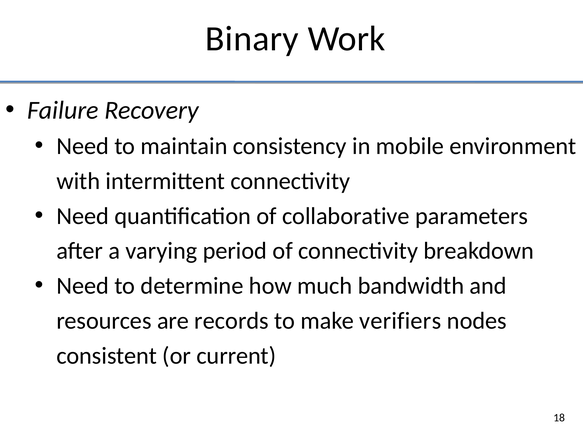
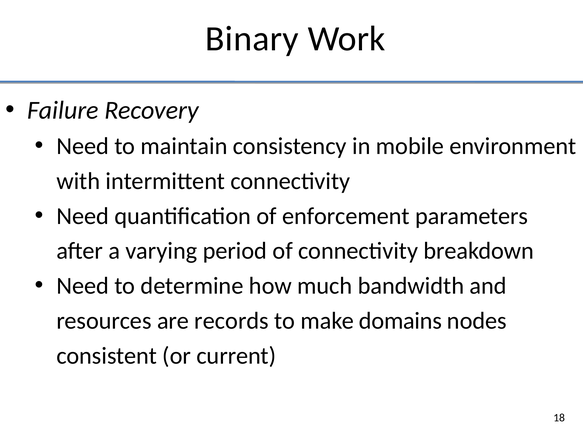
collaborative: collaborative -> enforcement
verifiers: verifiers -> domains
